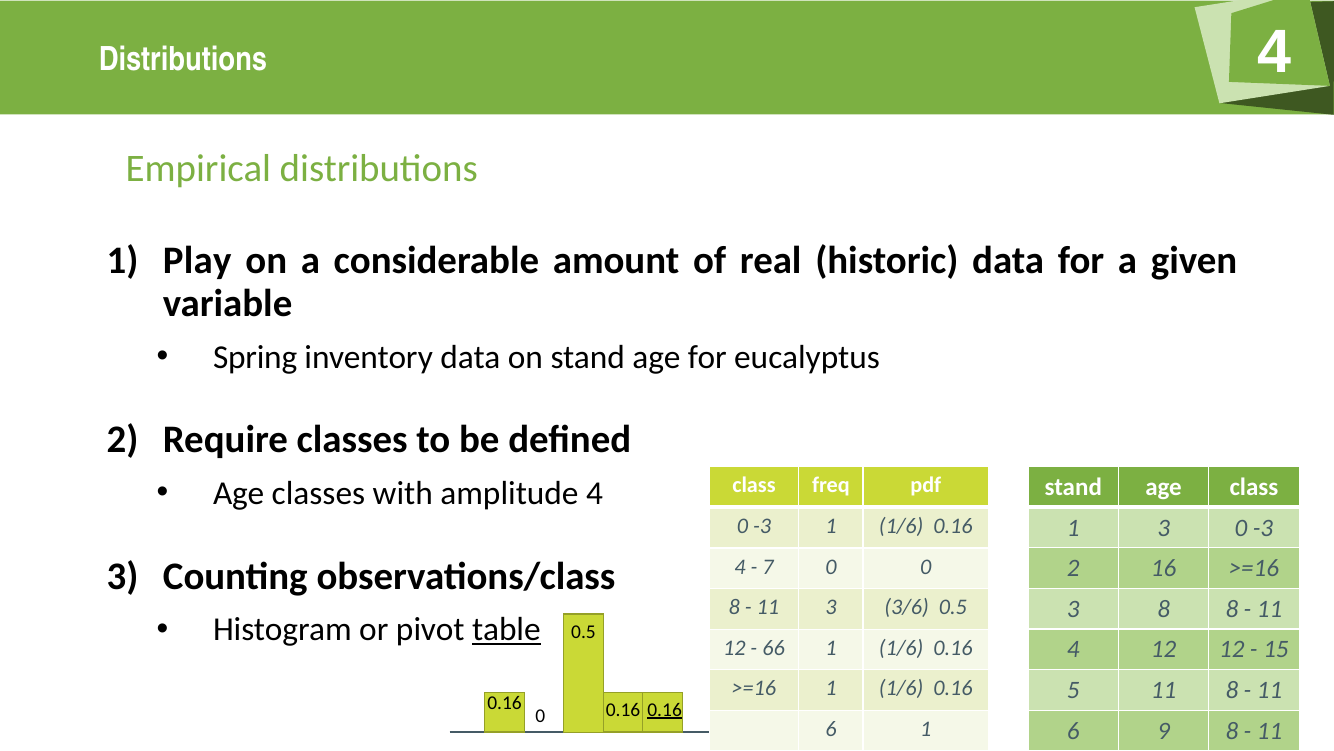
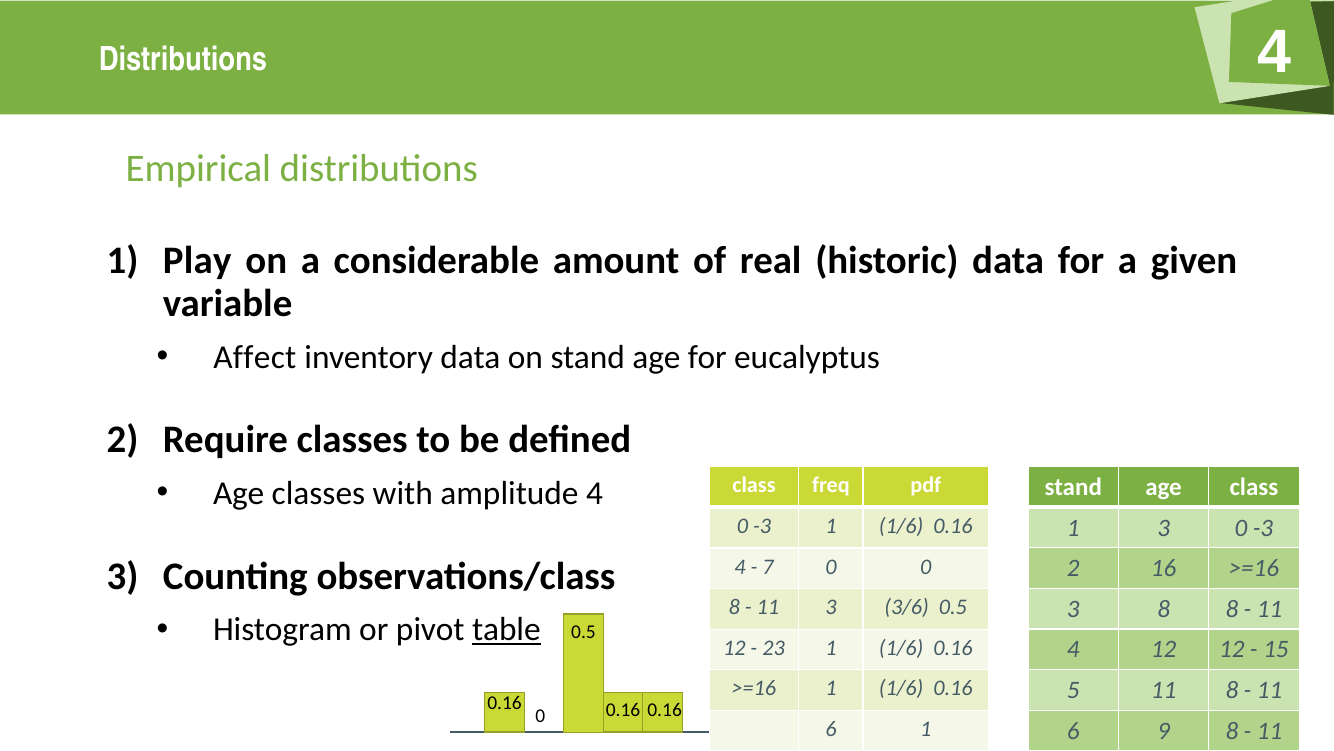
Spring: Spring -> Affect
66: 66 -> 23
0.16 at (665, 709) underline: present -> none
